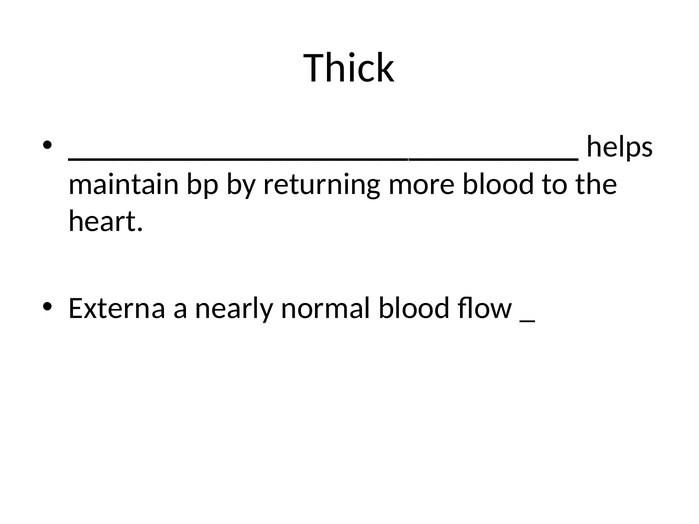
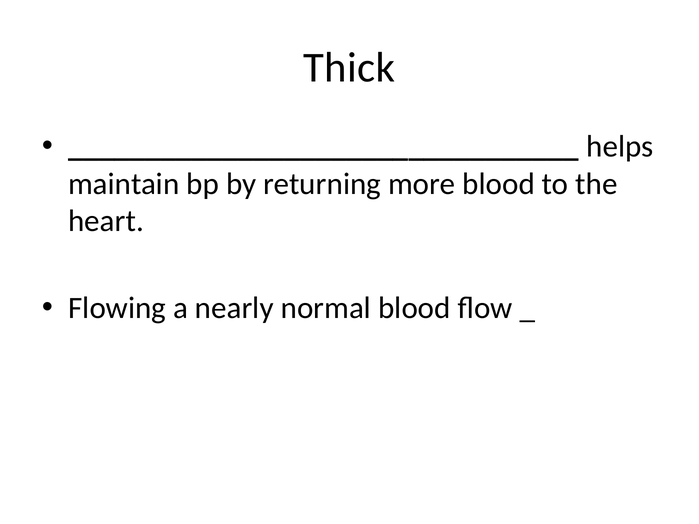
Externa: Externa -> Flowing
